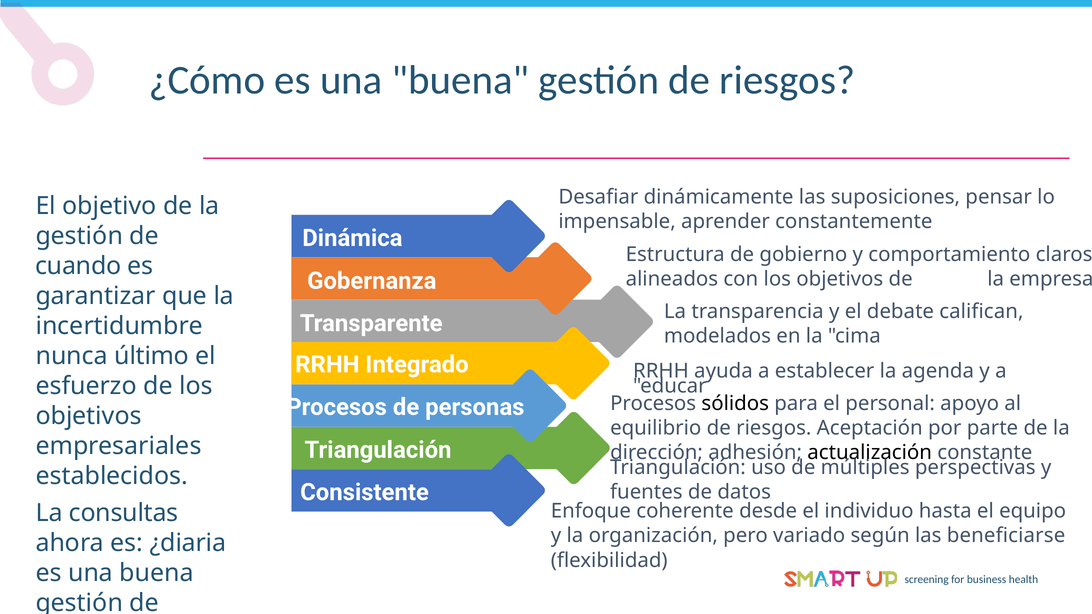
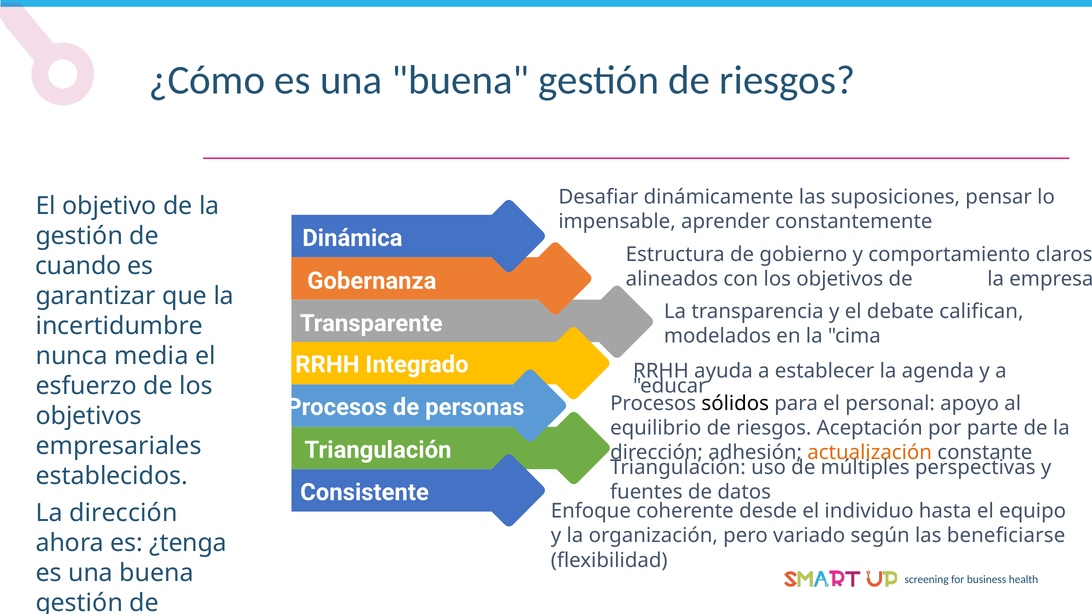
último: último -> media
actualización colour: black -> orange
consultas at (124, 513): consultas -> dirección
¿diaria: ¿diaria -> ¿tenga
